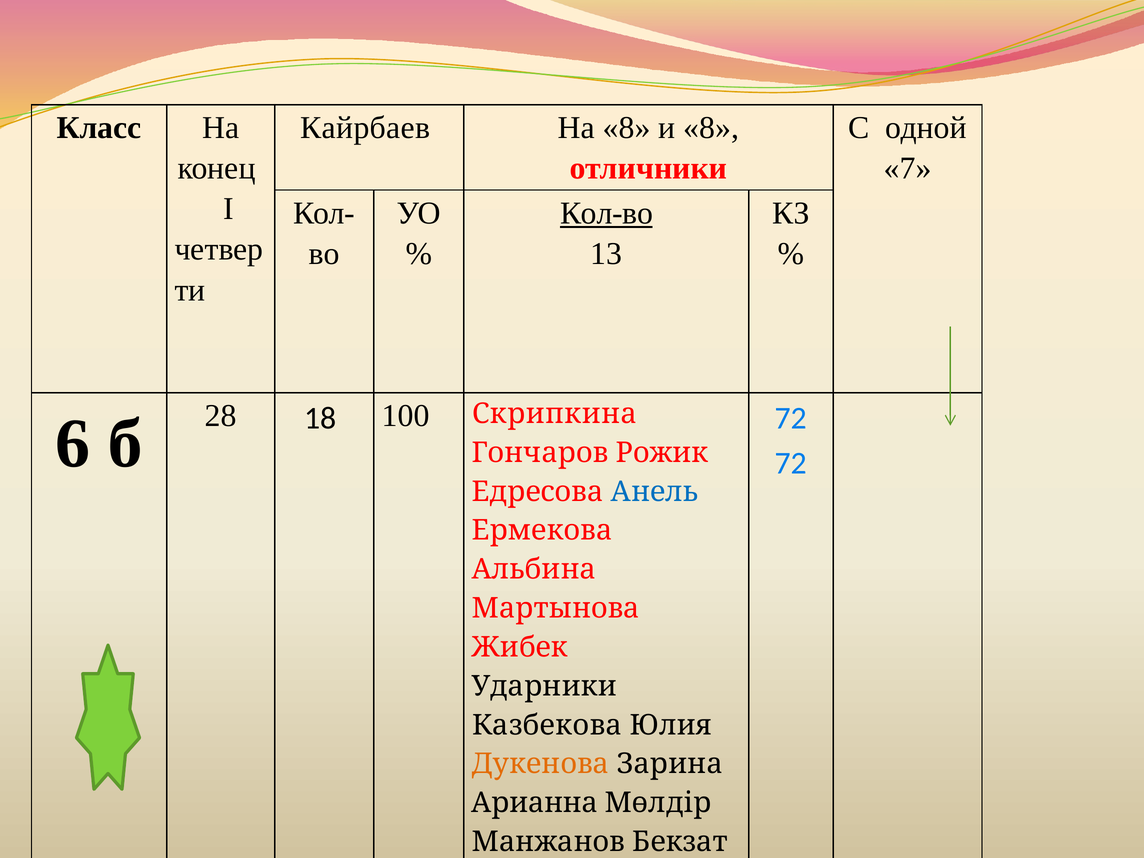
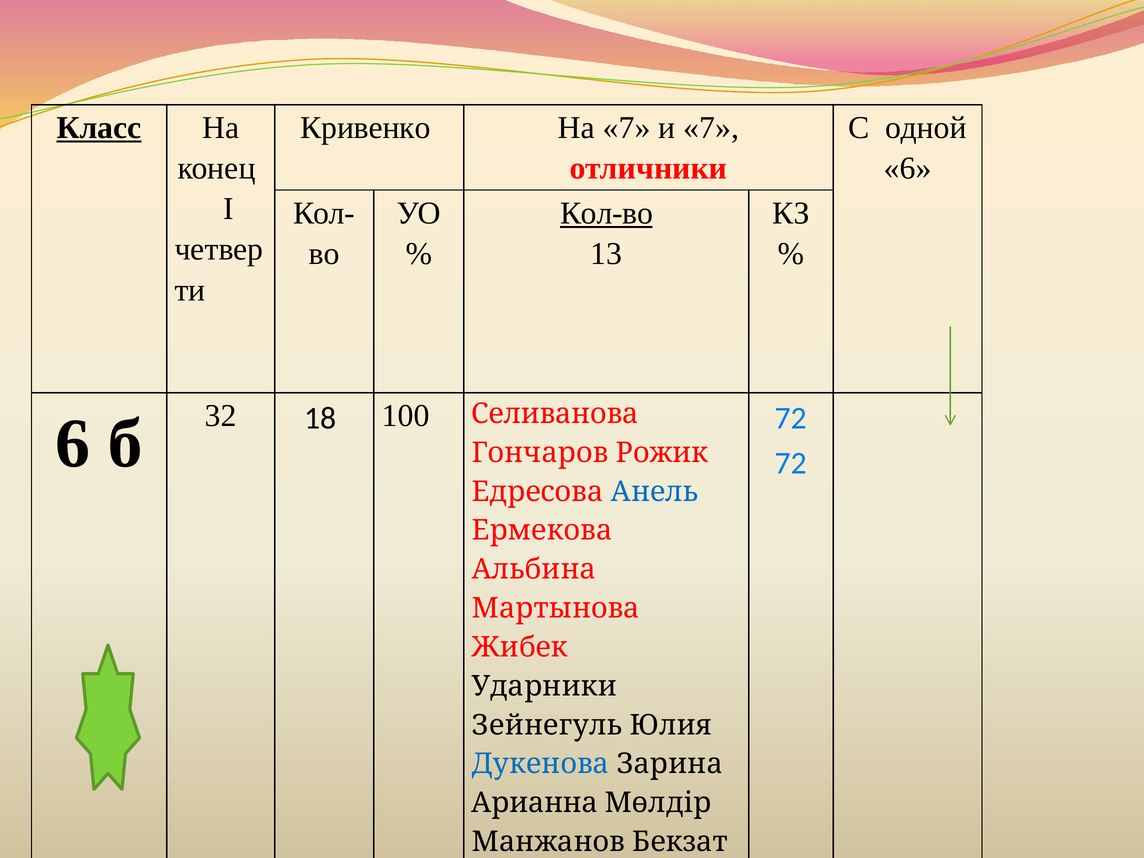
Класс underline: none -> present
Кайрбаев: Кайрбаев -> Кривенко
На 8: 8 -> 7
и 8: 8 -> 7
7 at (908, 168): 7 -> 6
28: 28 -> 32
Скрипкина: Скрипкина -> Селиванова
Казбекова: Казбекова -> Зейнегуль
Дукенова colour: orange -> blue
